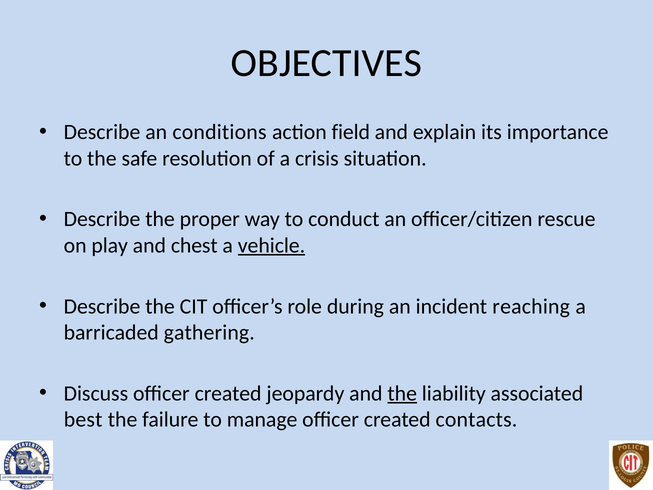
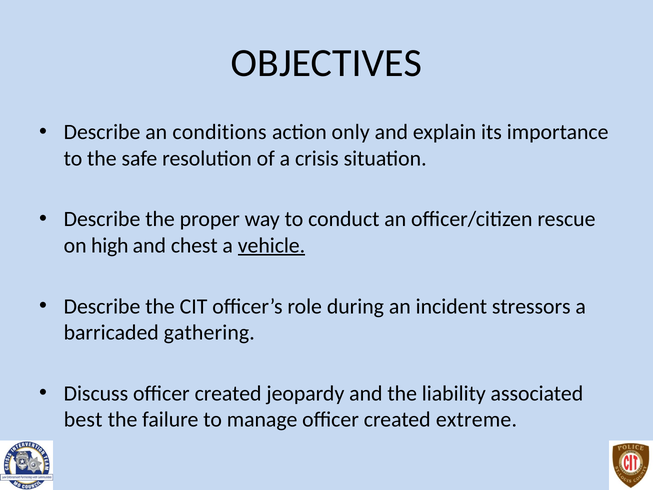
field: field -> only
play: play -> high
reaching: reaching -> stressors
the at (402, 393) underline: present -> none
contacts: contacts -> extreme
